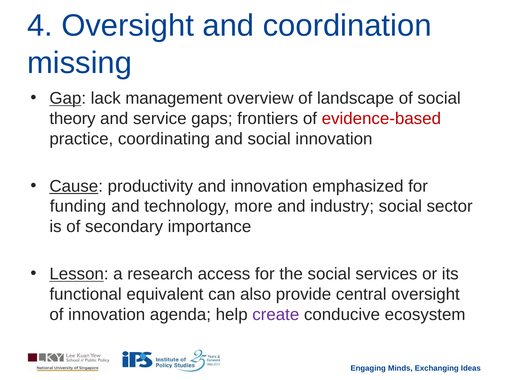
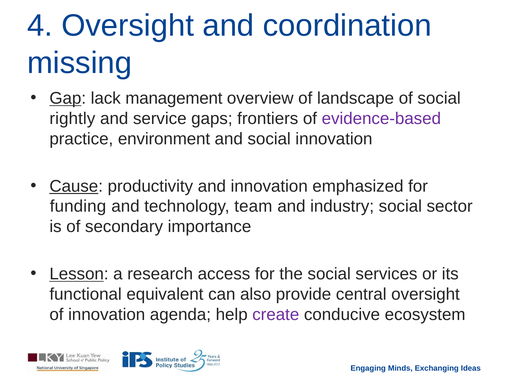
theory: theory -> rightly
evidence-based colour: red -> purple
coordinating: coordinating -> environment
more: more -> team
